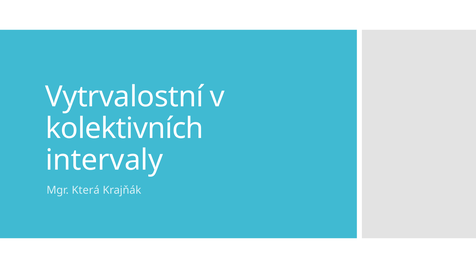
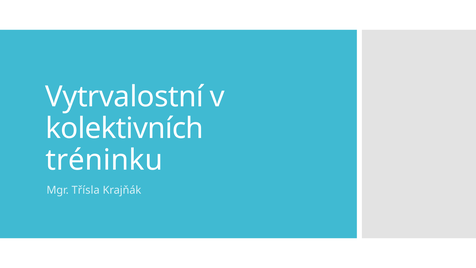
intervaly: intervaly -> tréninku
Která: Která -> Třísla
